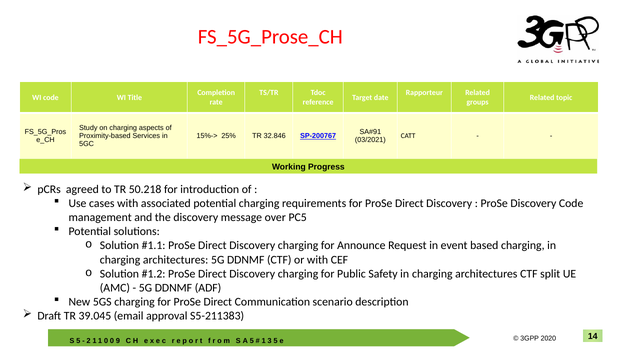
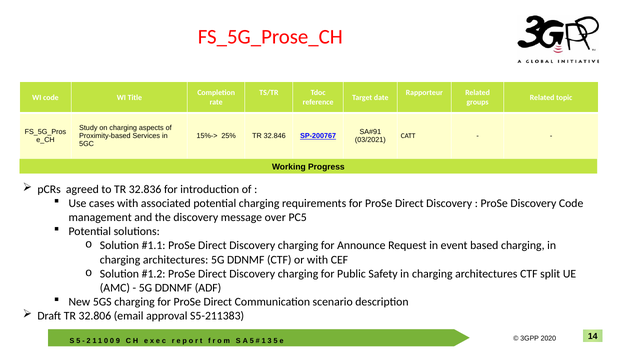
50.218: 50.218 -> 32.836
39.045: 39.045 -> 32.806
